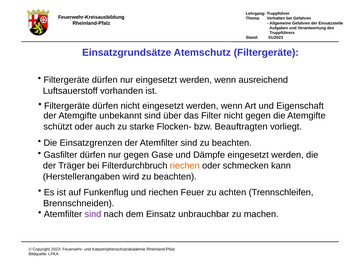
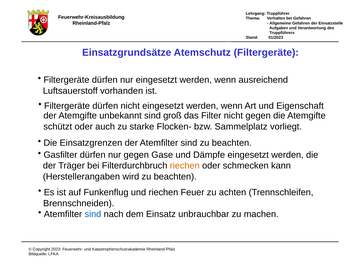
über: über -> groß
Beauftragten: Beauftragten -> Sammelplatz
sind at (93, 214) colour: purple -> blue
